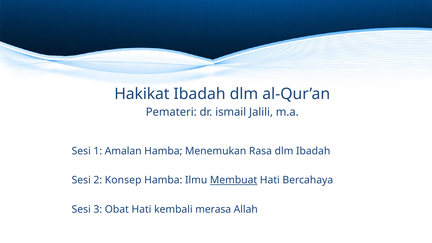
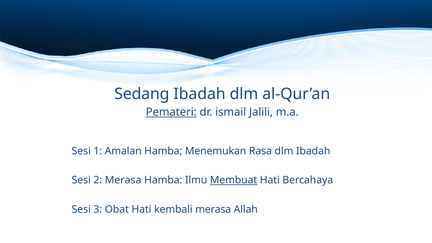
Hakikat: Hakikat -> Sedang
Pemateri underline: none -> present
2 Konsep: Konsep -> Merasa
